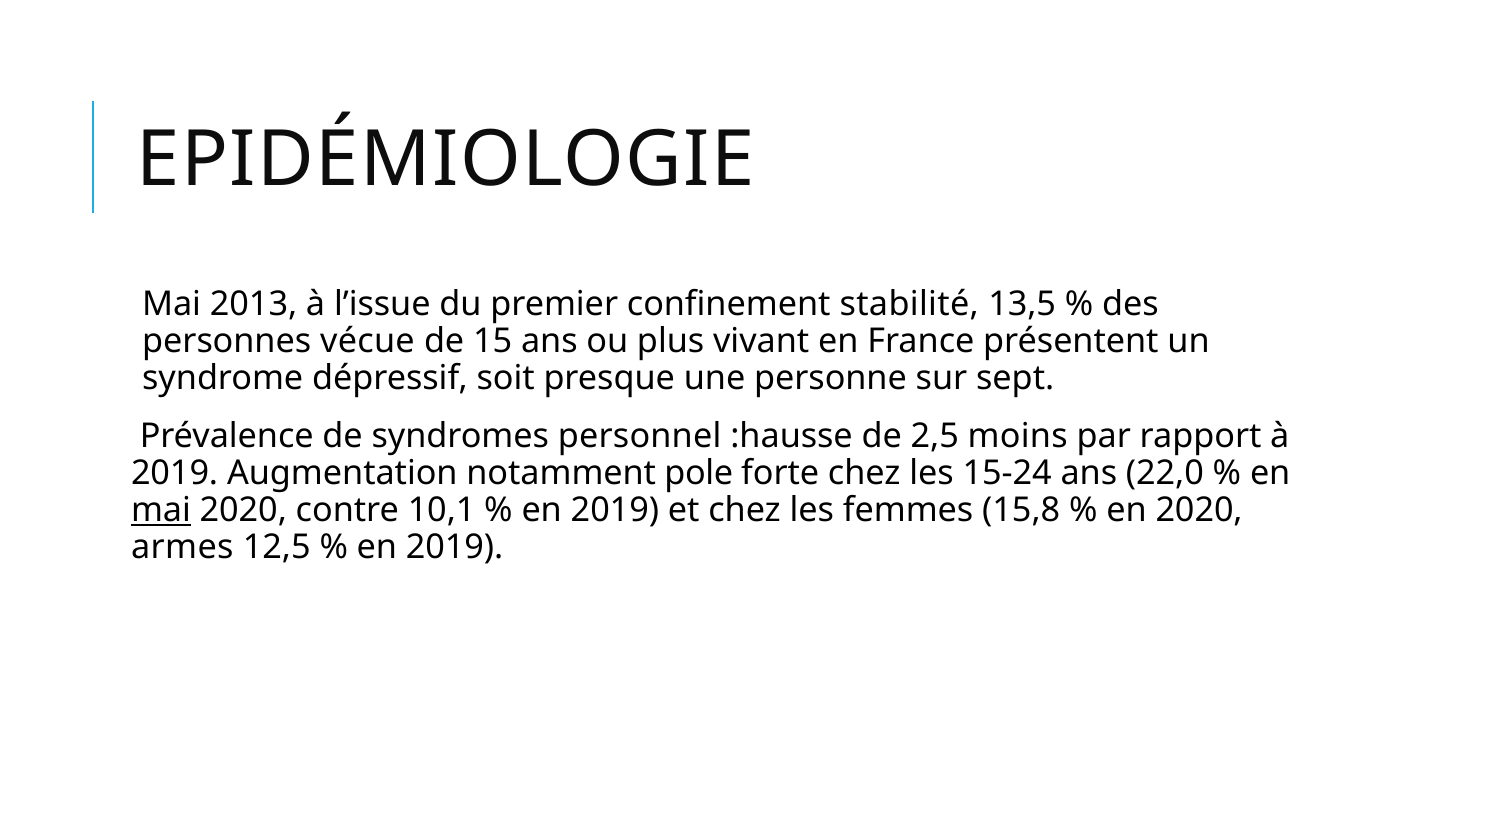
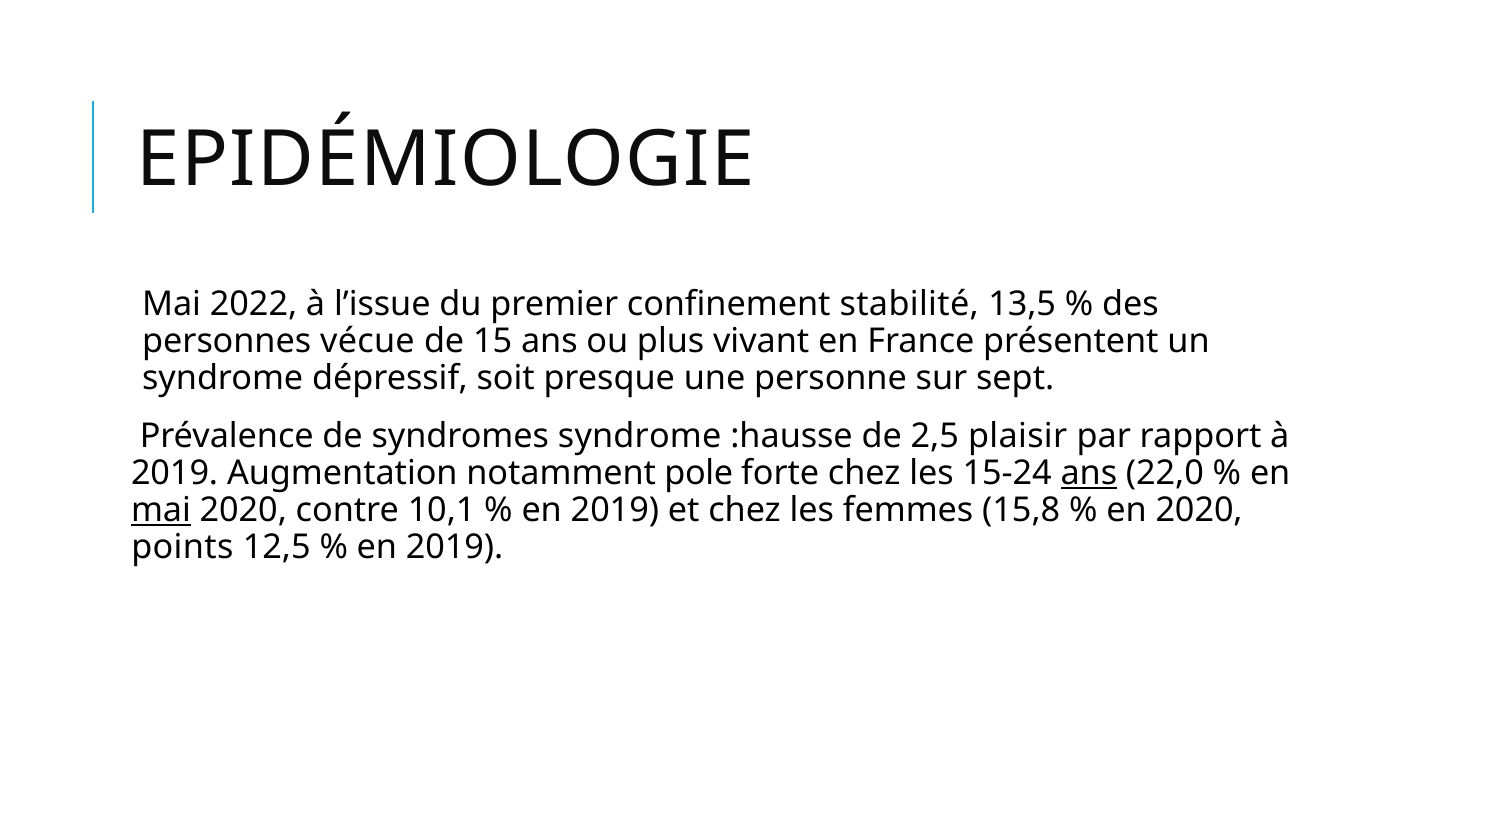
2013: 2013 -> 2022
syndromes personnel: personnel -> syndrome
moins: moins -> plaisir
ans at (1089, 473) underline: none -> present
armes: armes -> points
